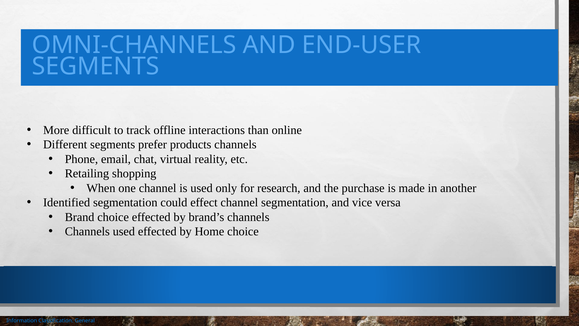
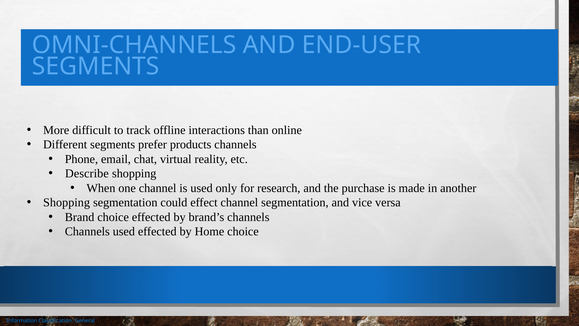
Retailing: Retailing -> Describe
Identified at (67, 202): Identified -> Shopping
